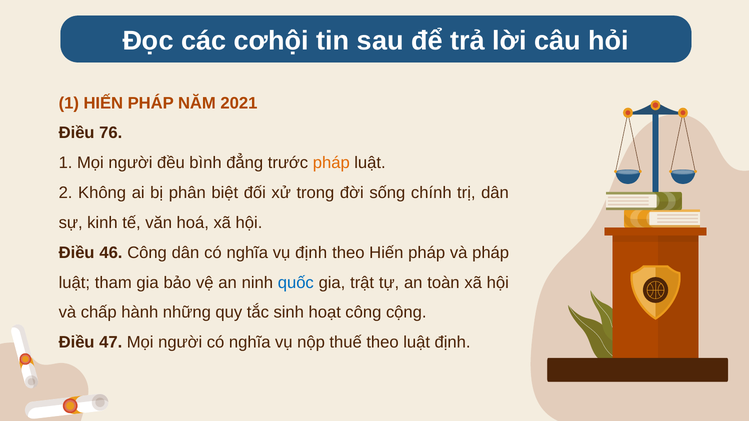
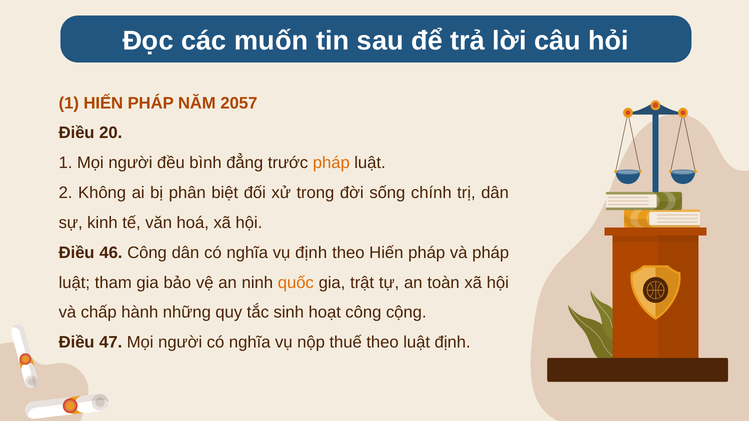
cơhội: cơhội -> muốn
2021: 2021 -> 2057
76: 76 -> 20
quốc colour: blue -> orange
